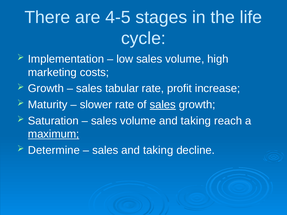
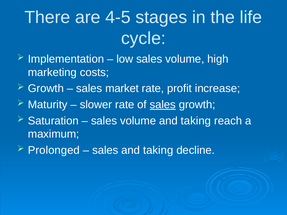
tabular: tabular -> market
maximum underline: present -> none
Determine: Determine -> Prolonged
